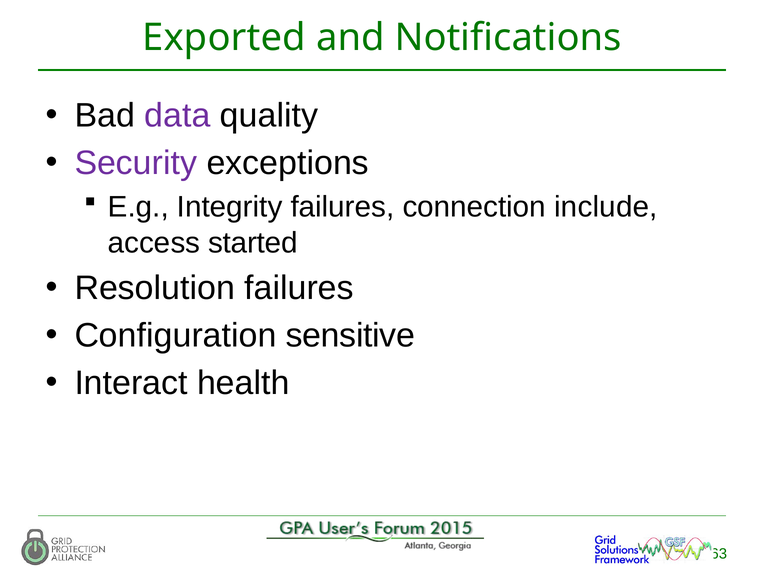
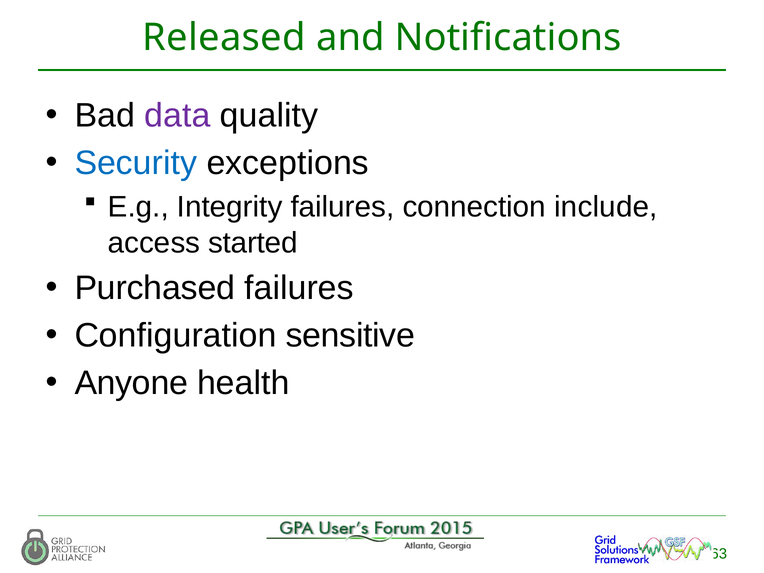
Exported: Exported -> Released
Security colour: purple -> blue
Resolution: Resolution -> Purchased
Interact: Interact -> Anyone
